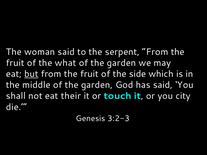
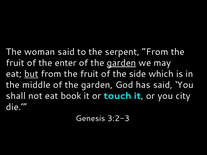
what: what -> enter
garden at (121, 63) underline: none -> present
their: their -> book
